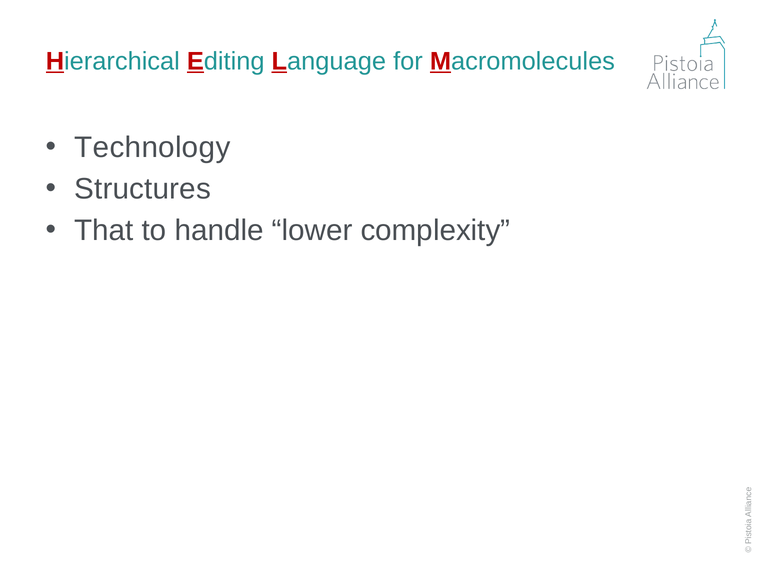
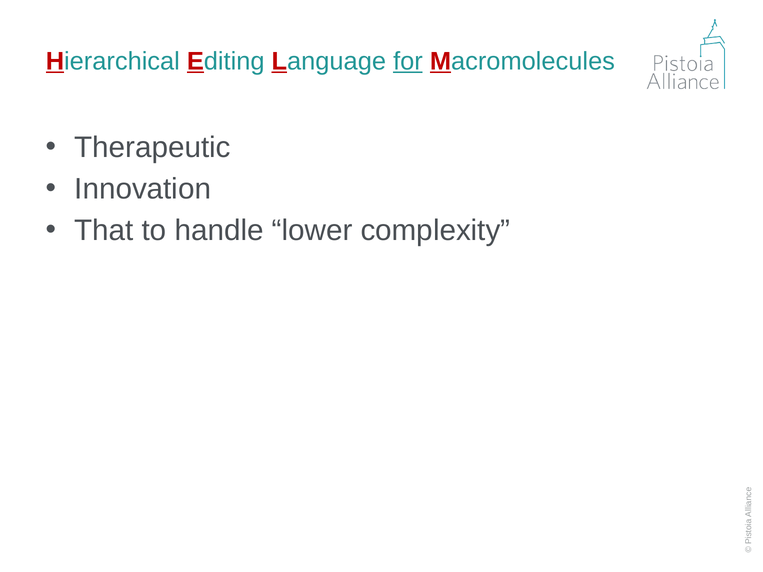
for underline: none -> present
Technology: Technology -> Therapeutic
Structures: Structures -> Innovation
